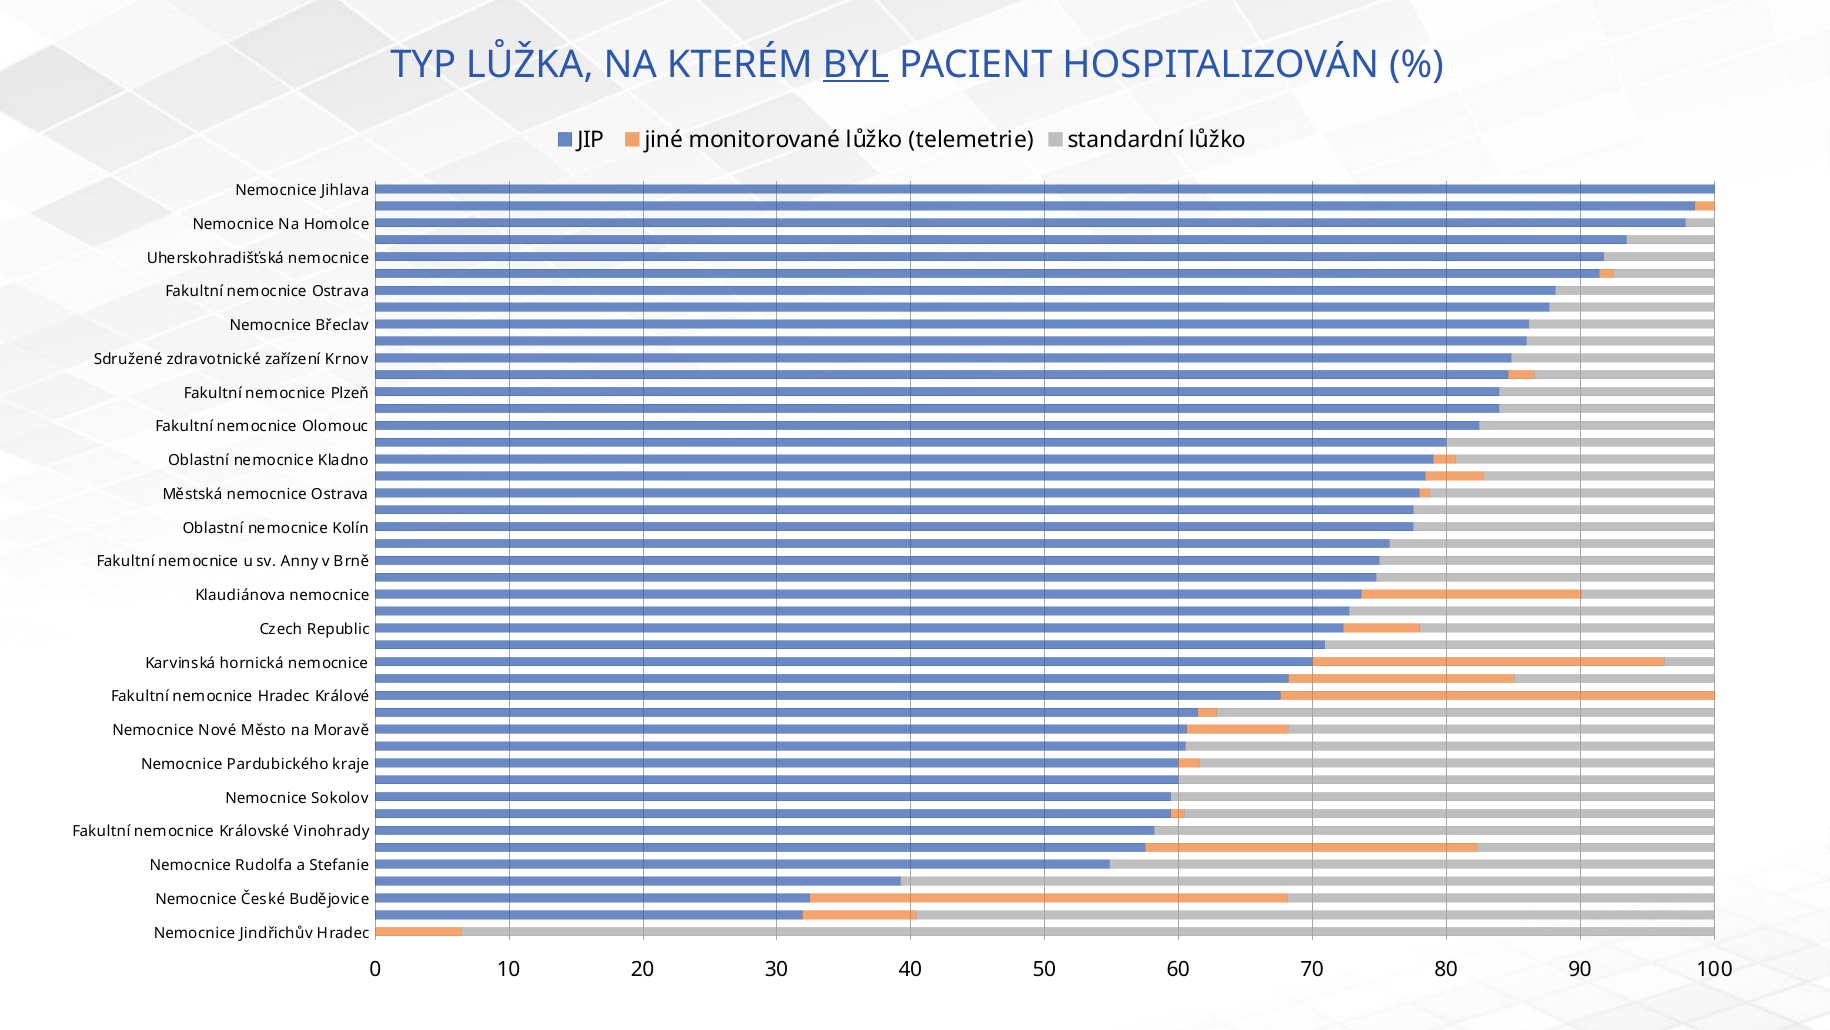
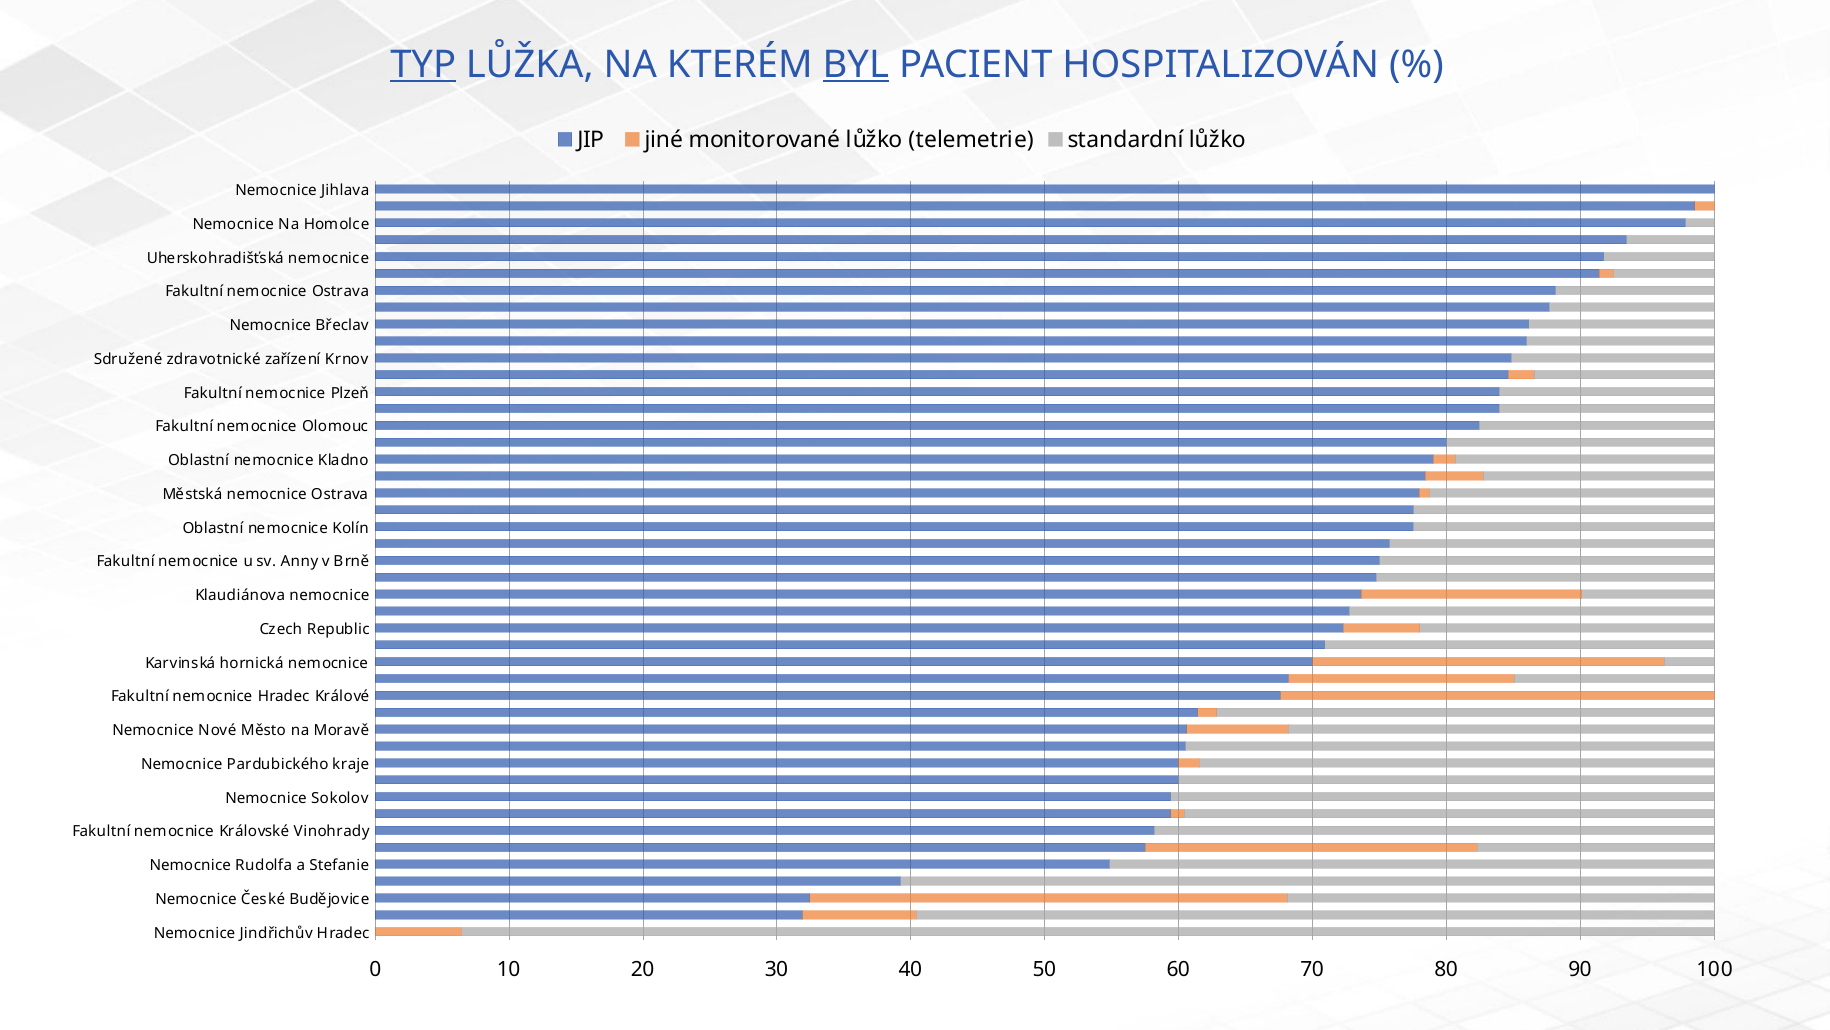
TYP underline: none -> present
